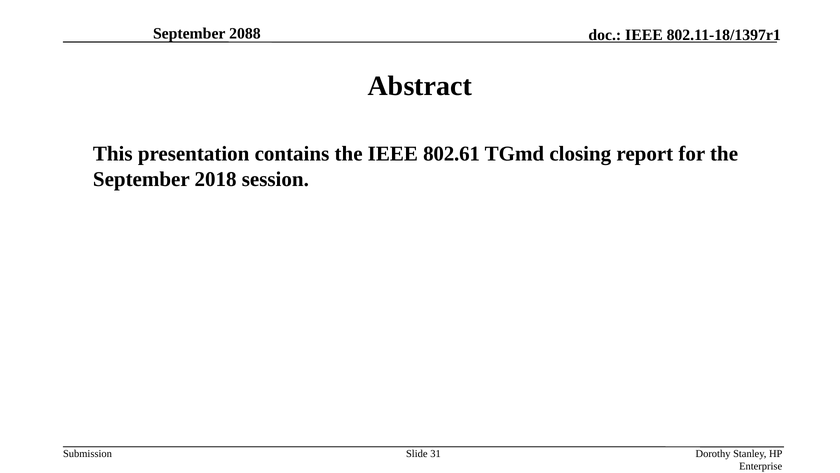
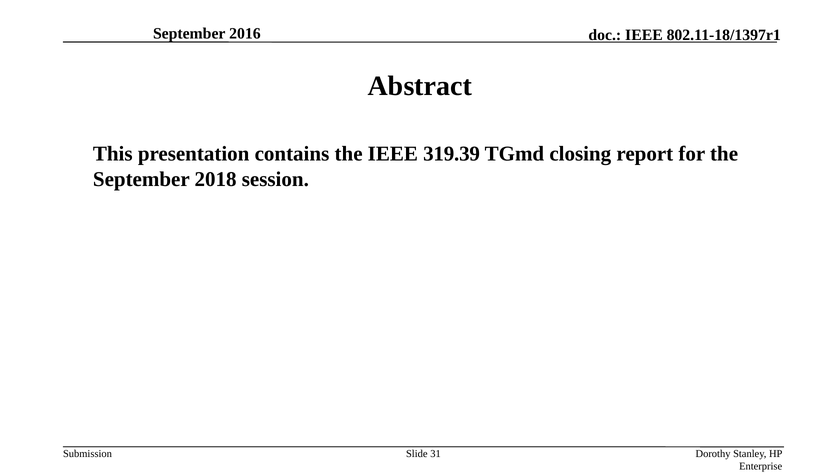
2088: 2088 -> 2016
802.61: 802.61 -> 319.39
